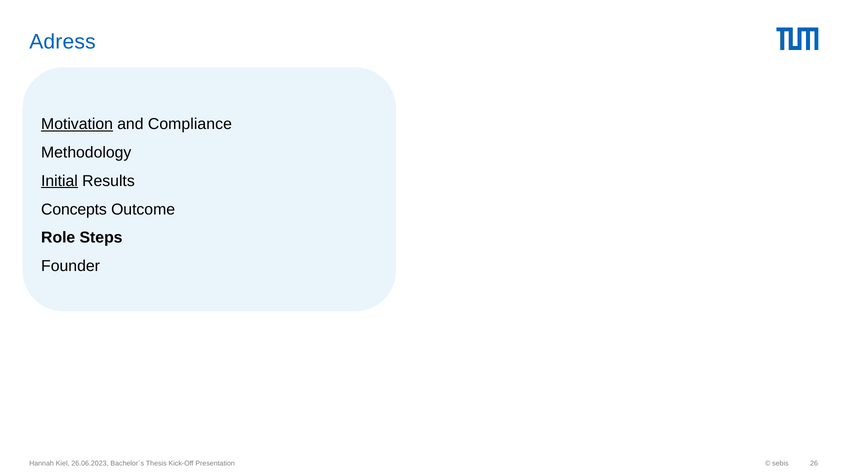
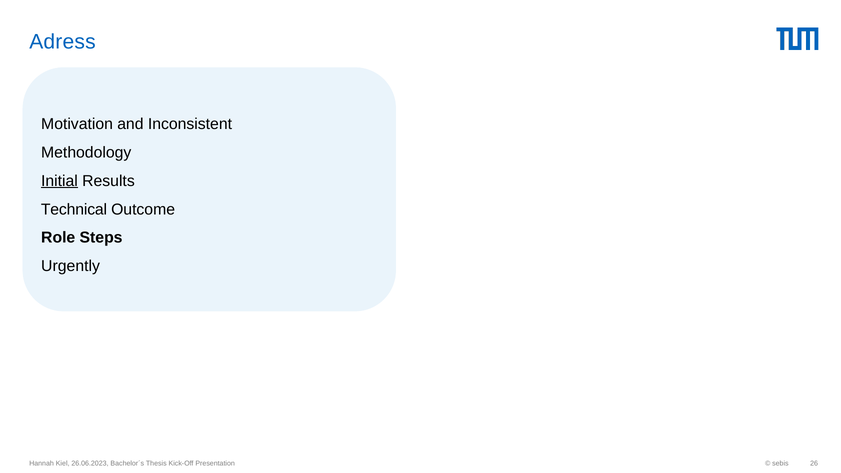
Motivation underline: present -> none
Compliance: Compliance -> Inconsistent
Concepts: Concepts -> Technical
Founder: Founder -> Urgently
